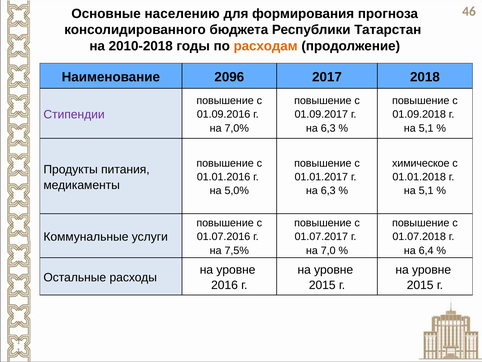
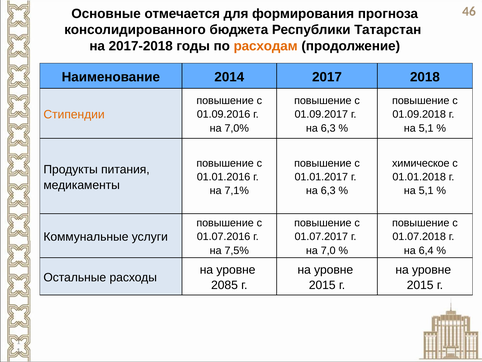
населению: населению -> отмечается
2010-2018: 2010-2018 -> 2017-2018
2096: 2096 -> 2014
Стипендии colour: purple -> orange
5,0%: 5,0% -> 7,1%
2016: 2016 -> 2085
